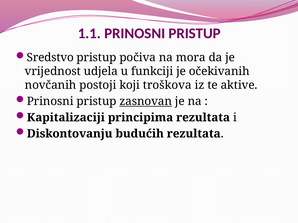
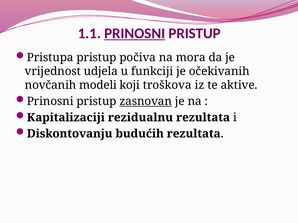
PRINOSNI at (135, 33) underline: none -> present
Sredstvo: Sredstvo -> Pristupa
postoji: postoji -> modeli
principima: principima -> rezidualnu
